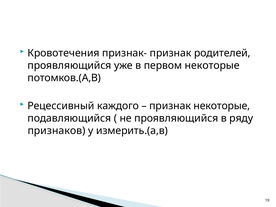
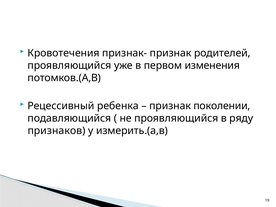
первом некоторые: некоторые -> изменения
каждого: каждого -> ребенка
признак некоторые: некоторые -> поколении
